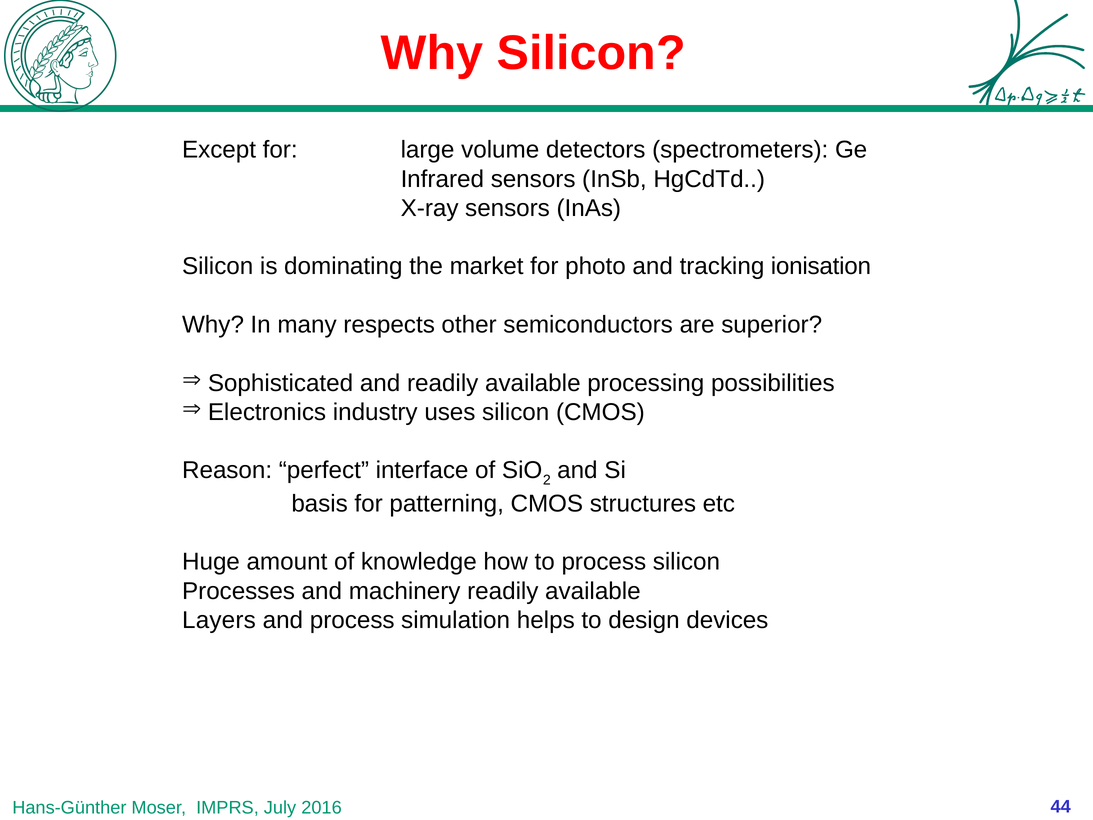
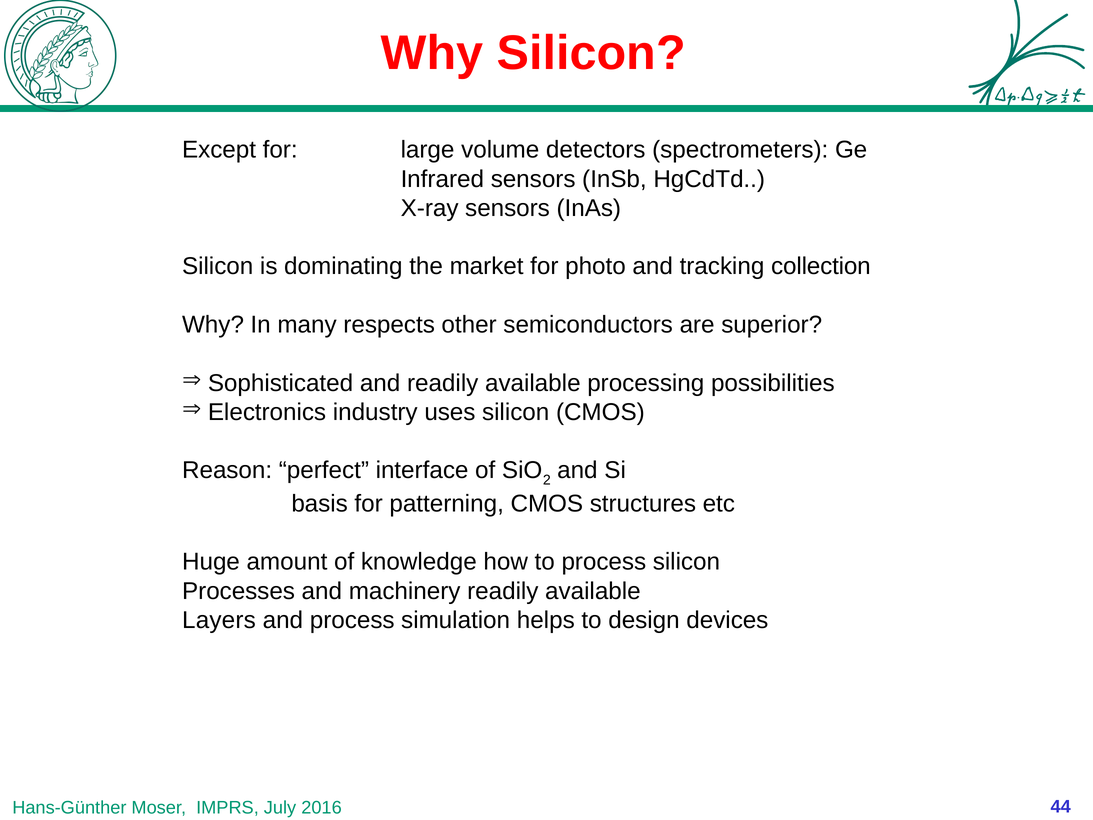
ionisation: ionisation -> collection
